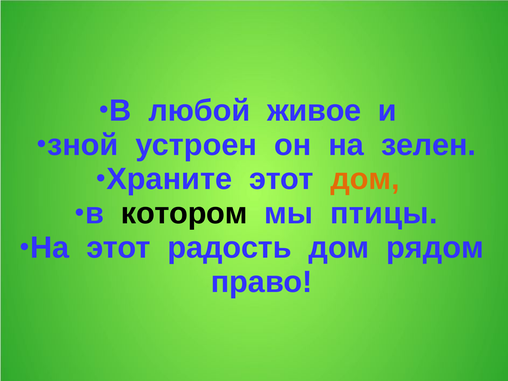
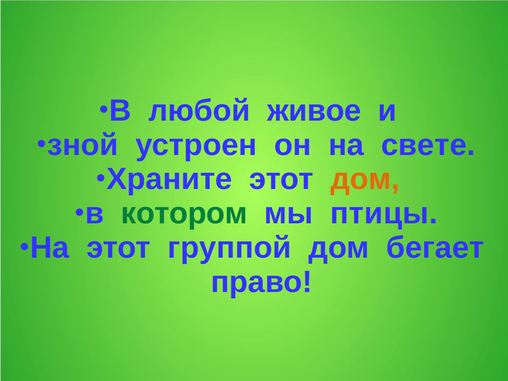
зелен: зелен -> свете
котором colour: black -> green
радость: радость -> группой
рядом: рядом -> бегает
